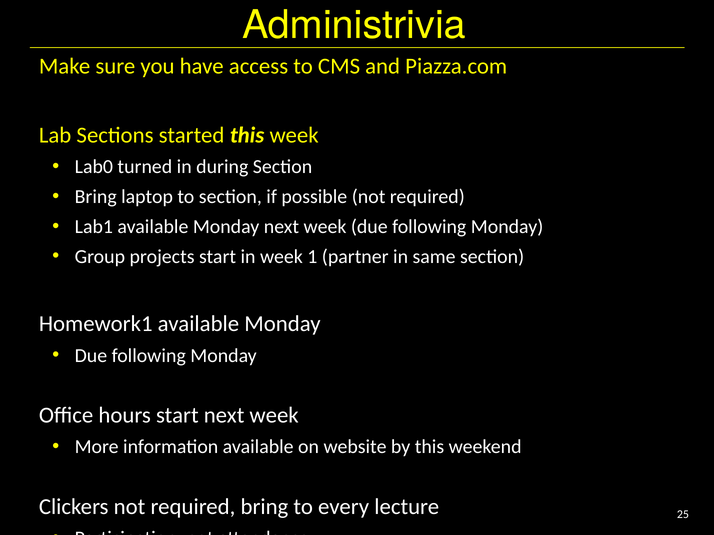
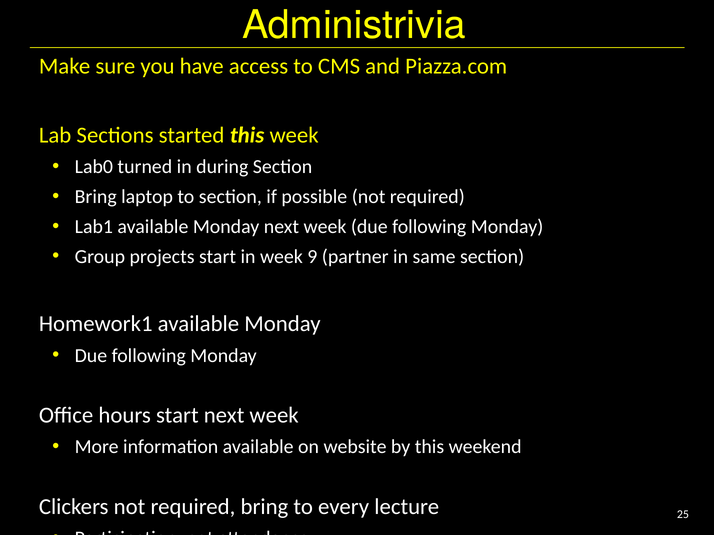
1: 1 -> 9
